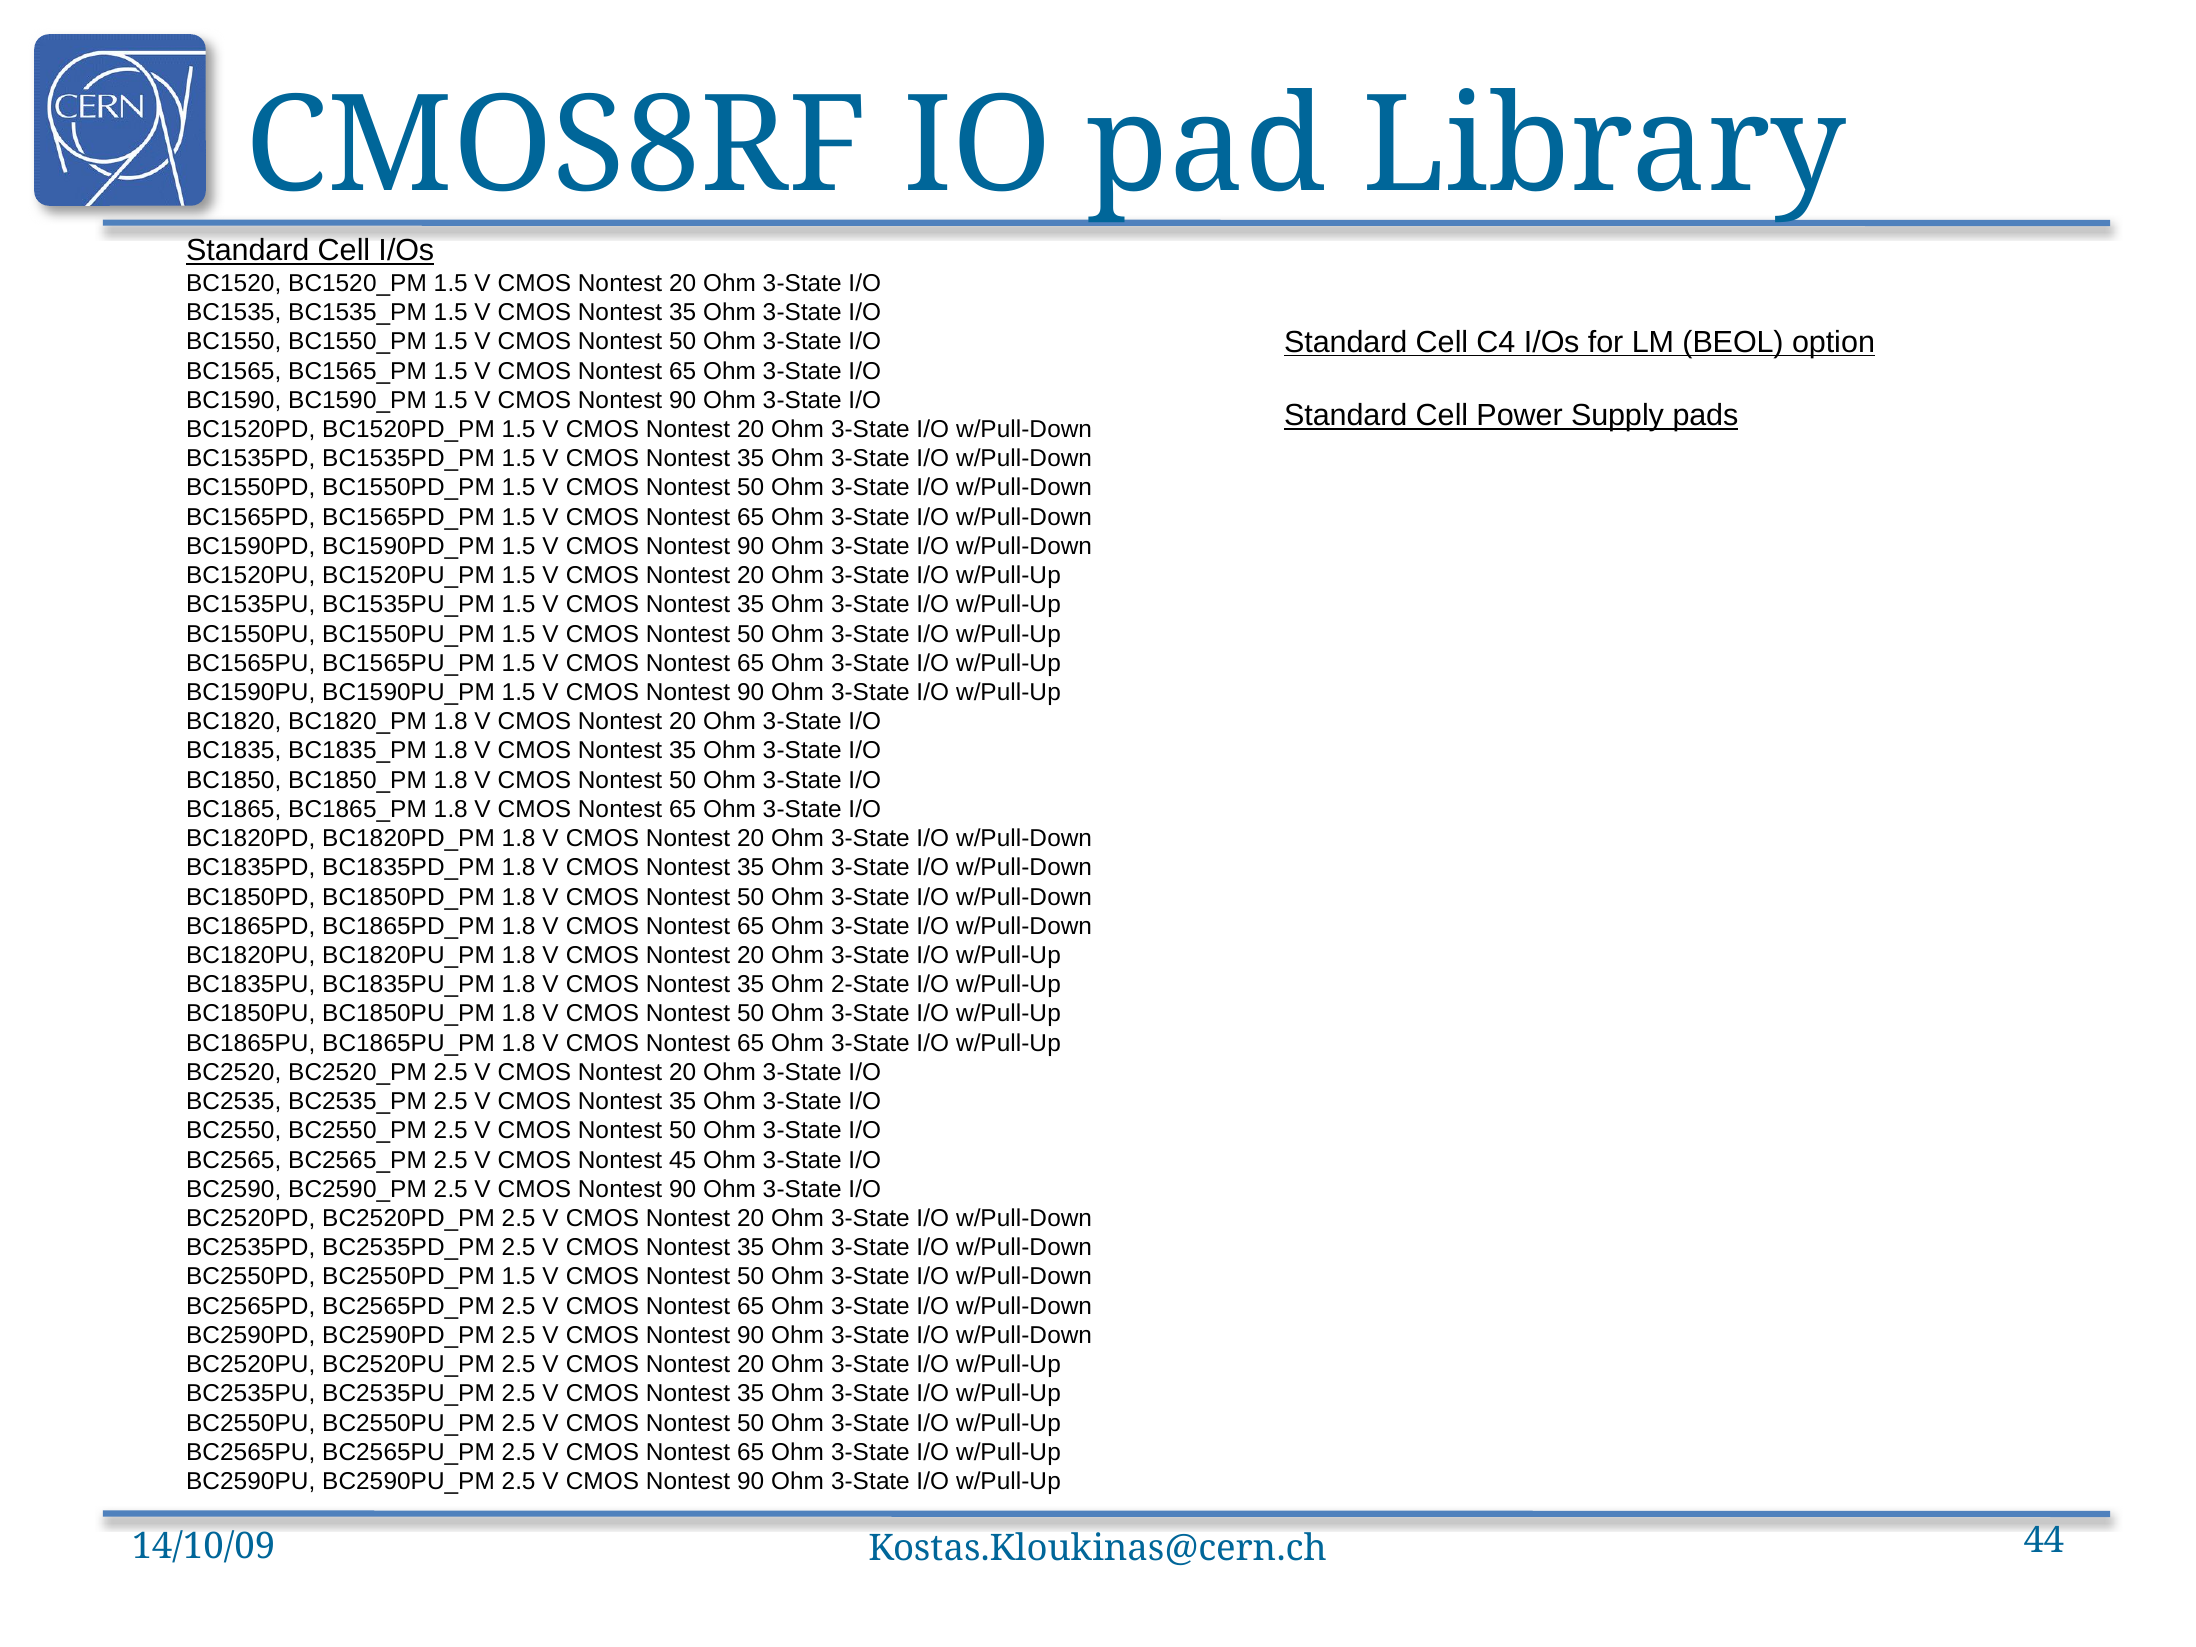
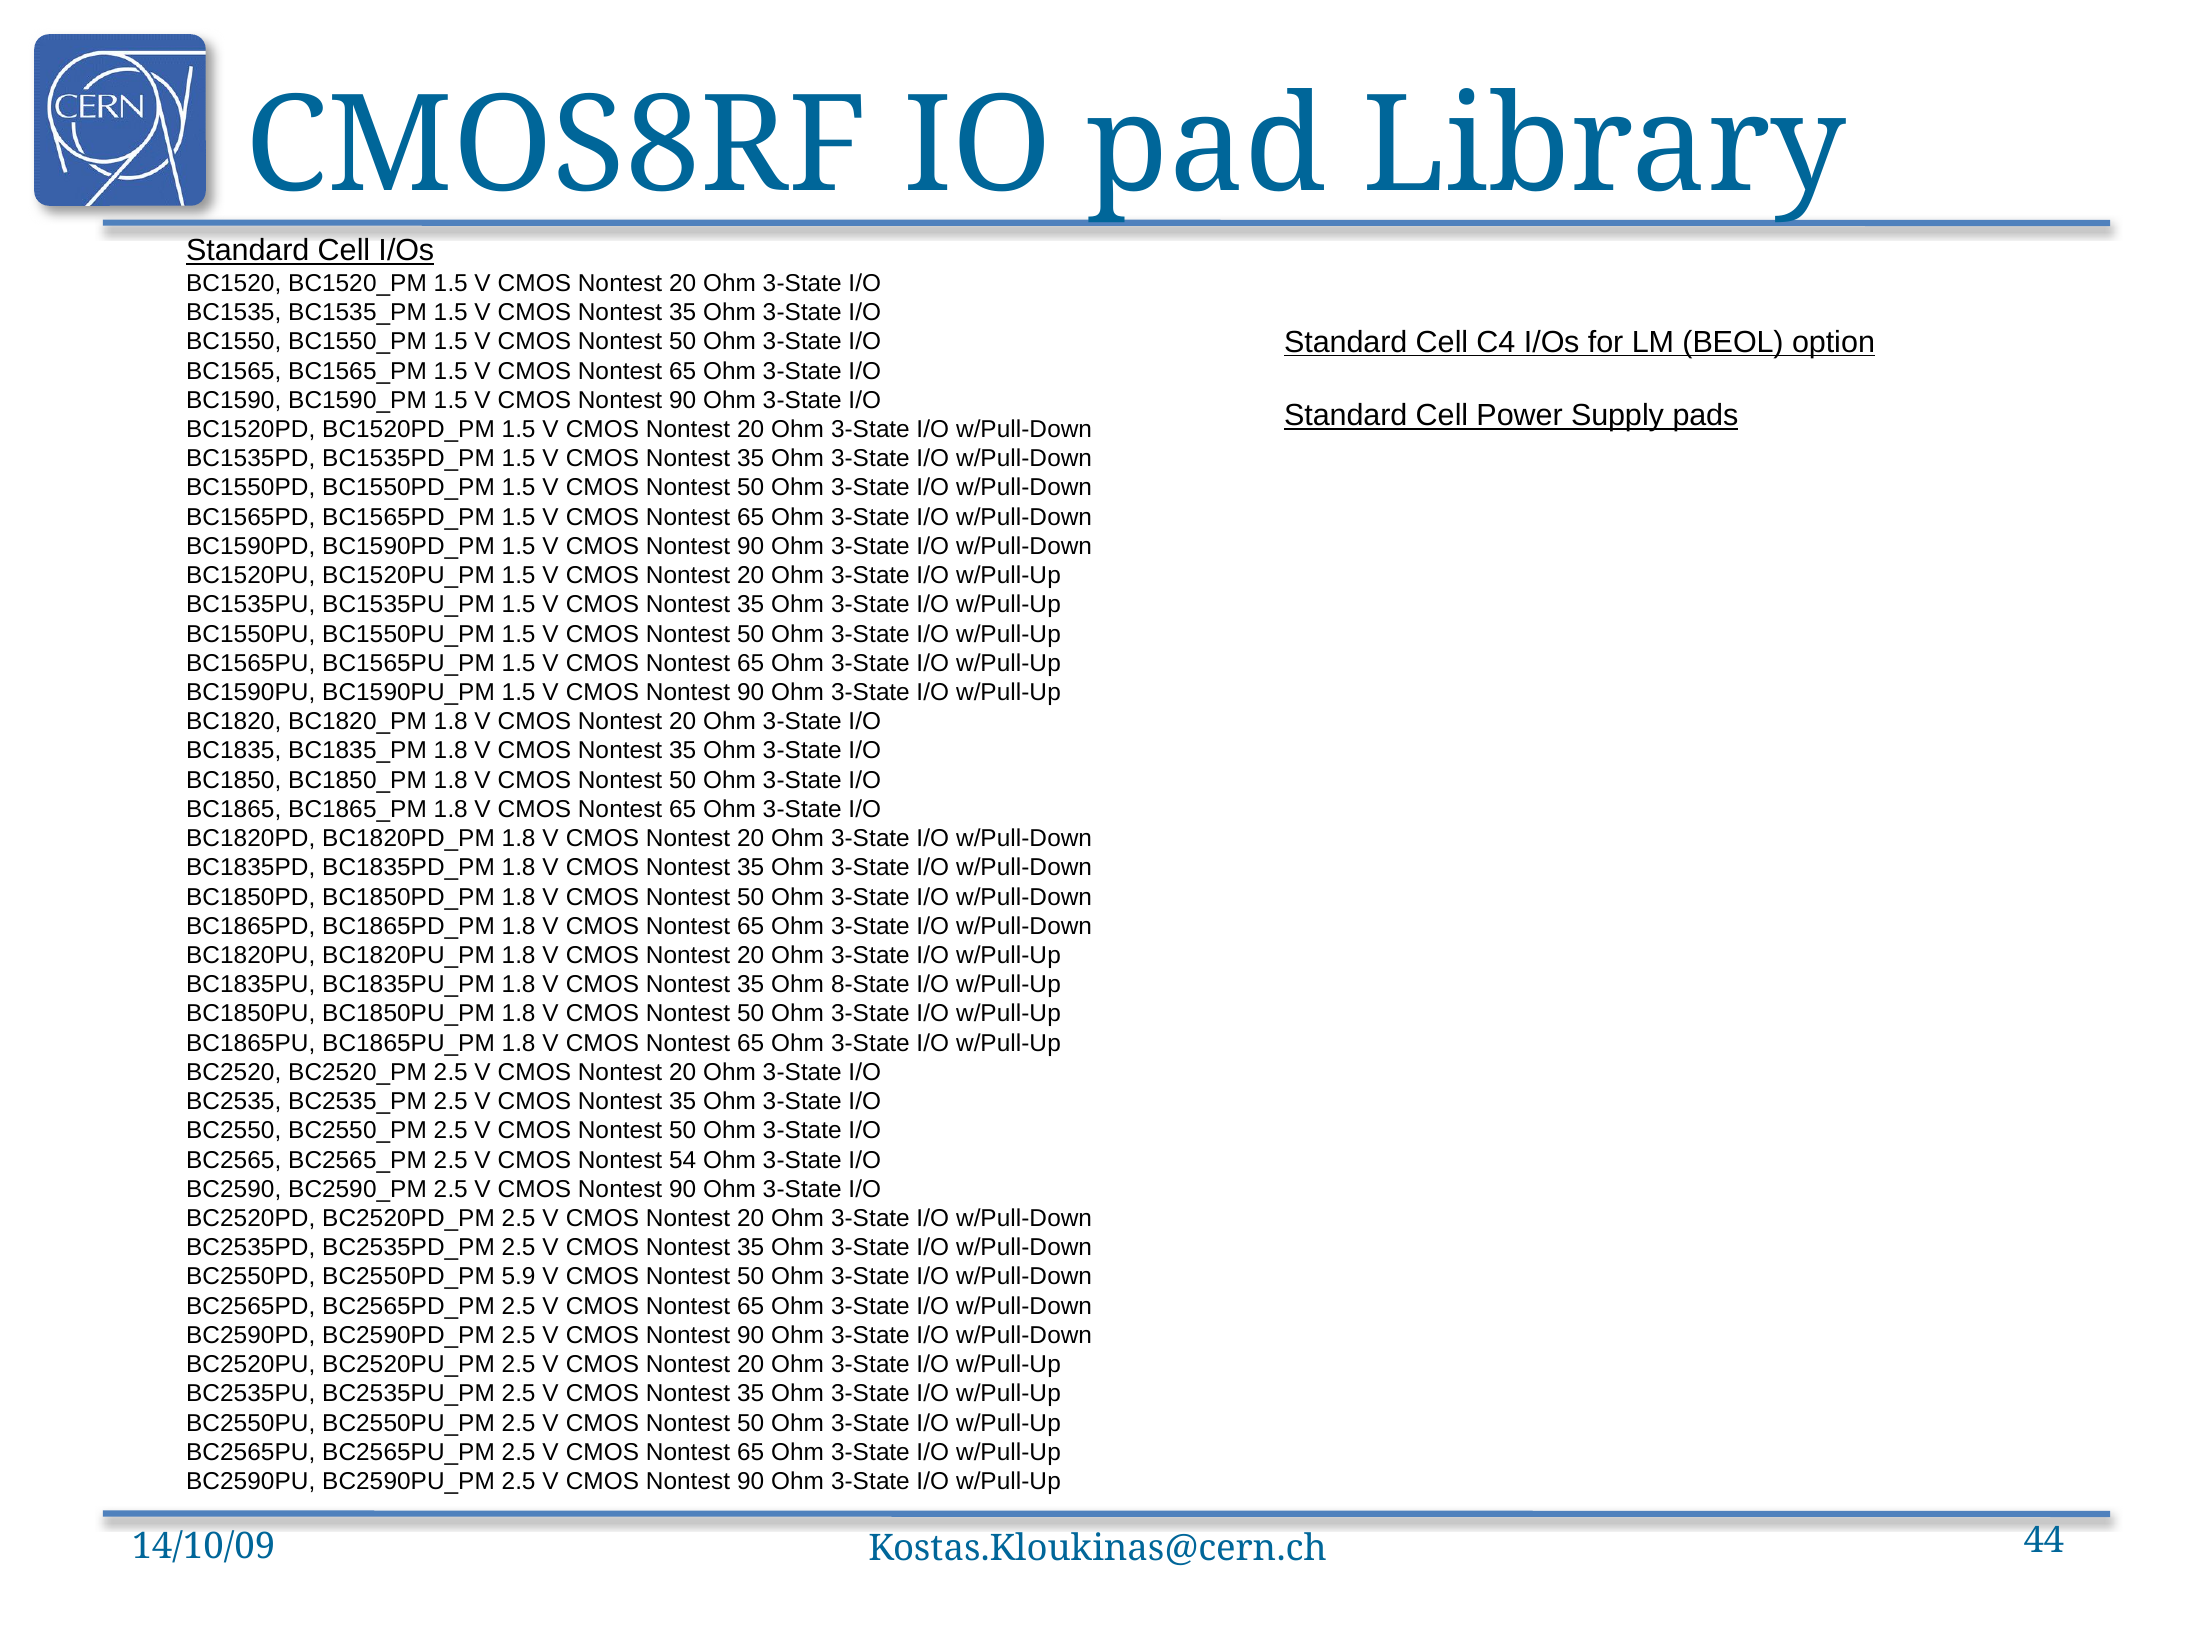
2-State: 2-State -> 8-State
45: 45 -> 54
BC2550PD_PM 1.5: 1.5 -> 5.9
